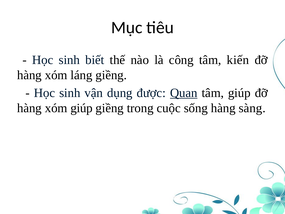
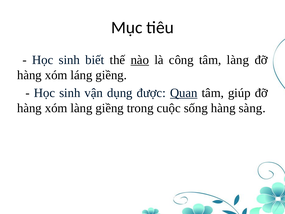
nào underline: none -> present
tâm kiến: kiến -> làng
xóm giúp: giúp -> làng
